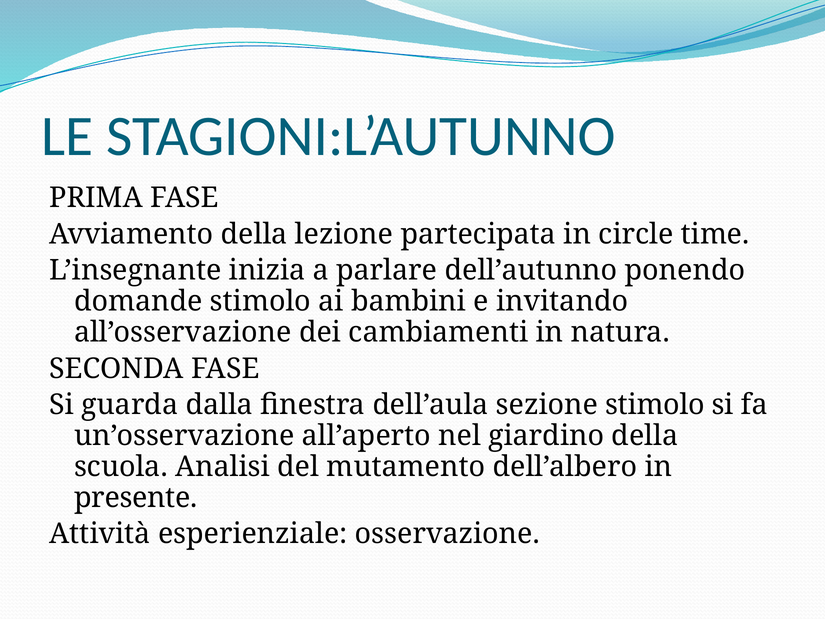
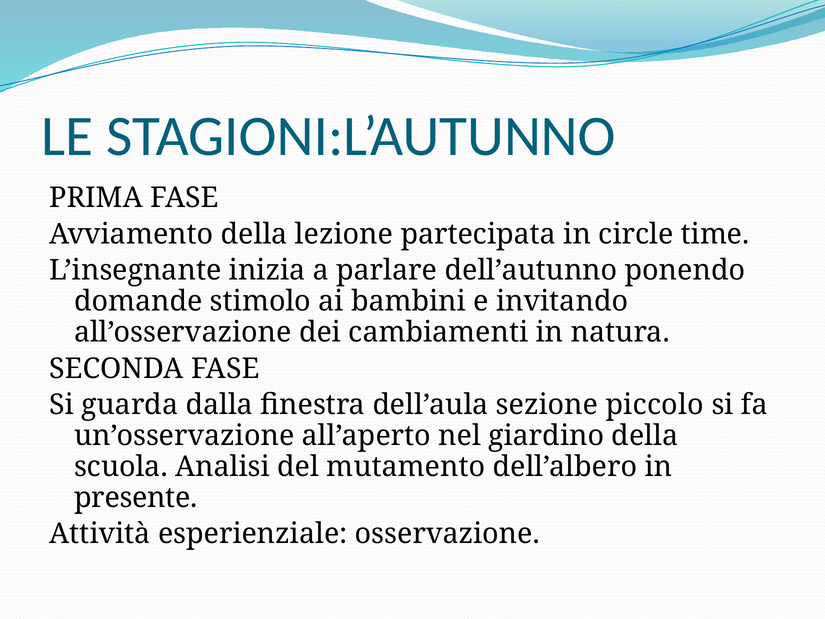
sezione stimolo: stimolo -> piccolo
